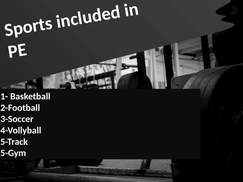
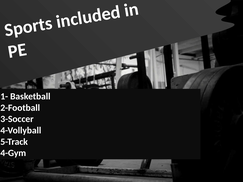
5-Gym: 5-Gym -> 4-Gym
